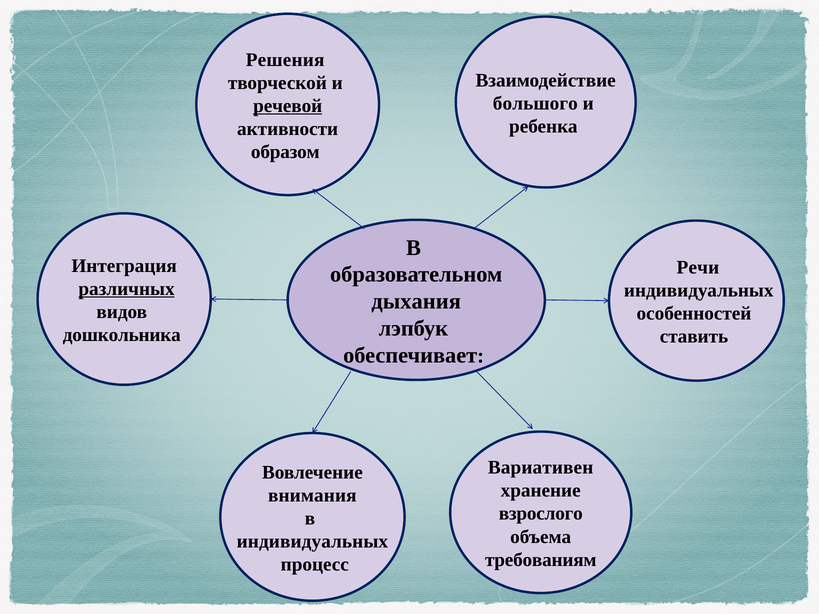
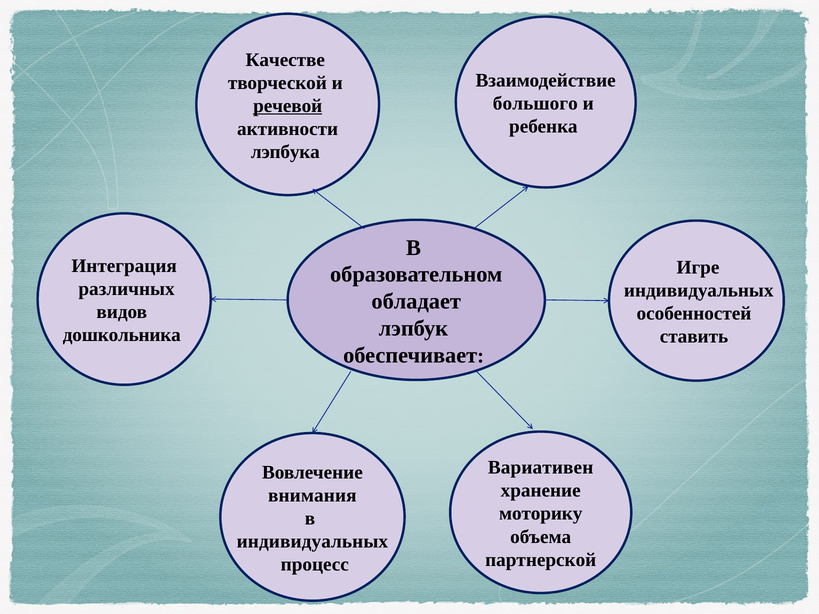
Решения: Решения -> Качестве
образом: образом -> лэпбука
Речи: Речи -> Игре
различных underline: present -> none
дыхания: дыхания -> обладает
взрослого: взрослого -> моторику
требованиям: требованиям -> партнерской
